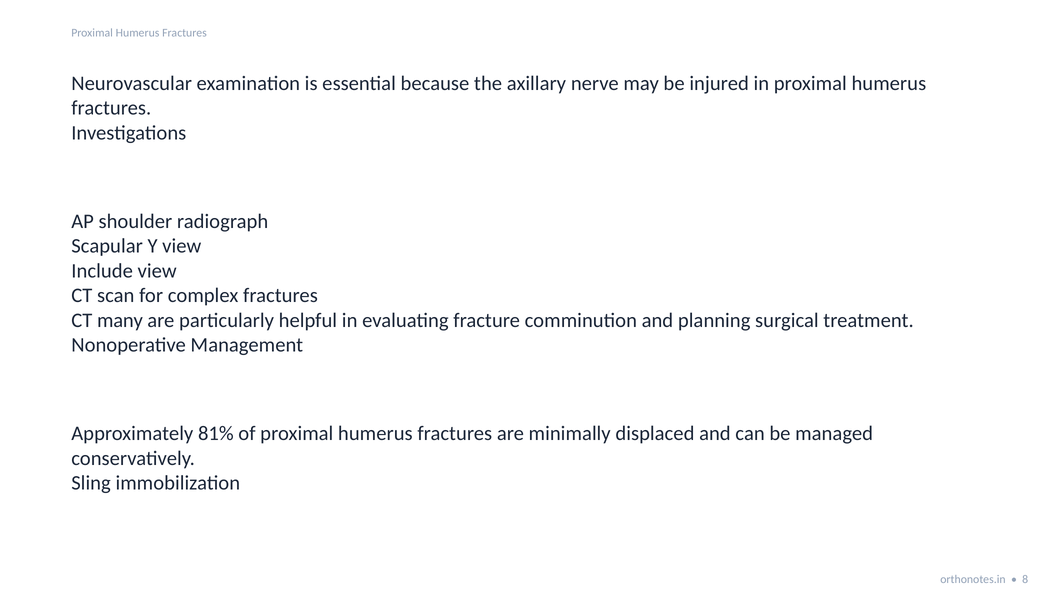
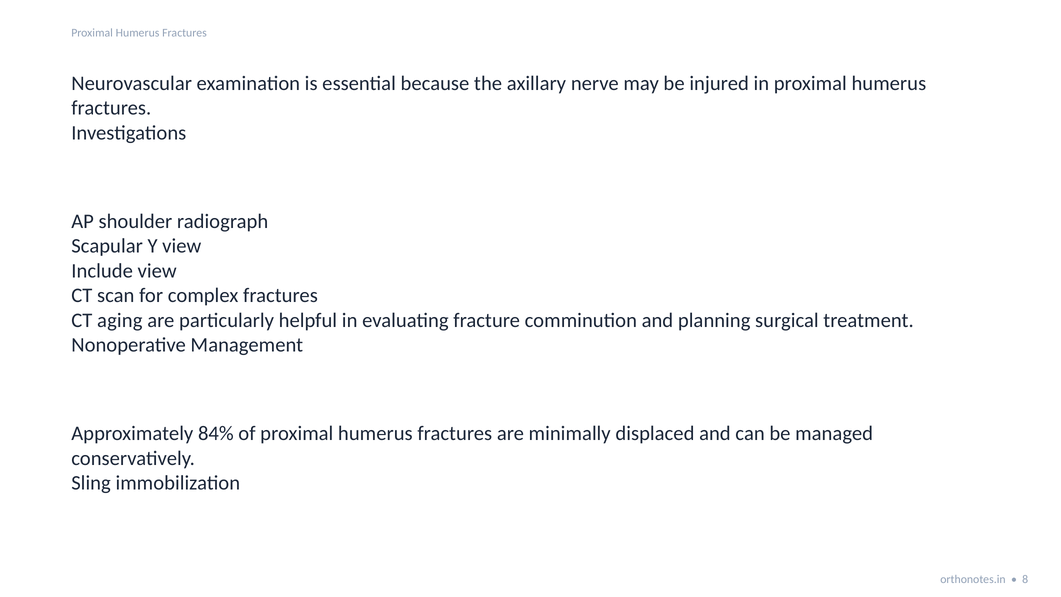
many: many -> aging
81%: 81% -> 84%
